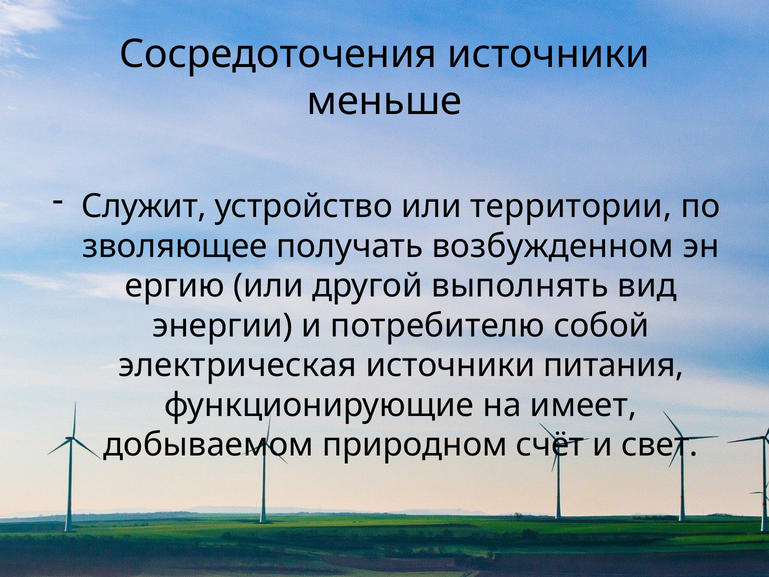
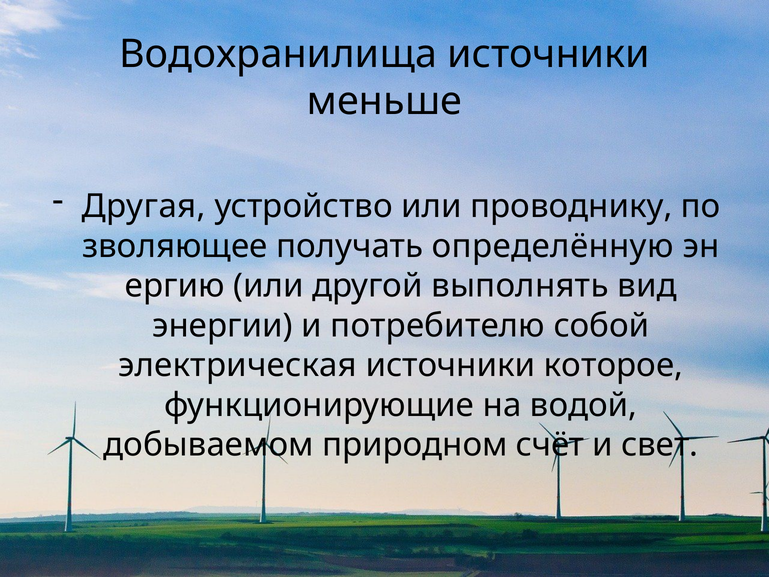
Сосредоточения: Сосредоточения -> Водохранилища
Служит: Служит -> Другая
территории: территории -> проводнику
возбужденном: возбужденном -> определённую
питания: питания -> которое
имеет: имеет -> водой
